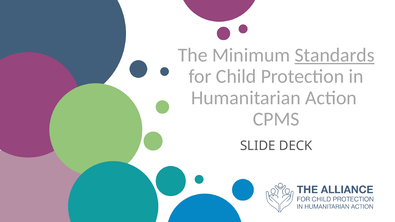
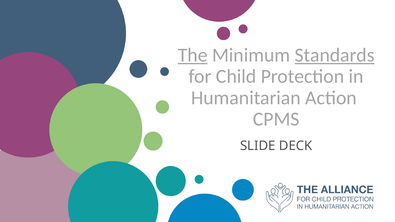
The underline: none -> present
